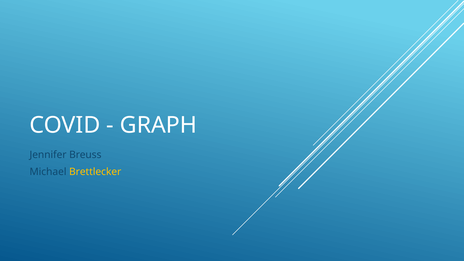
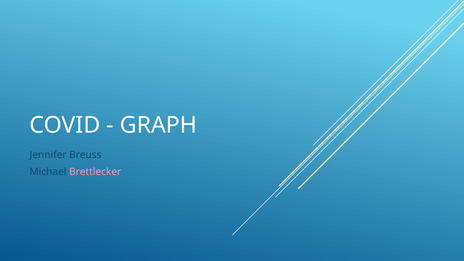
Brettlecker colour: yellow -> pink
